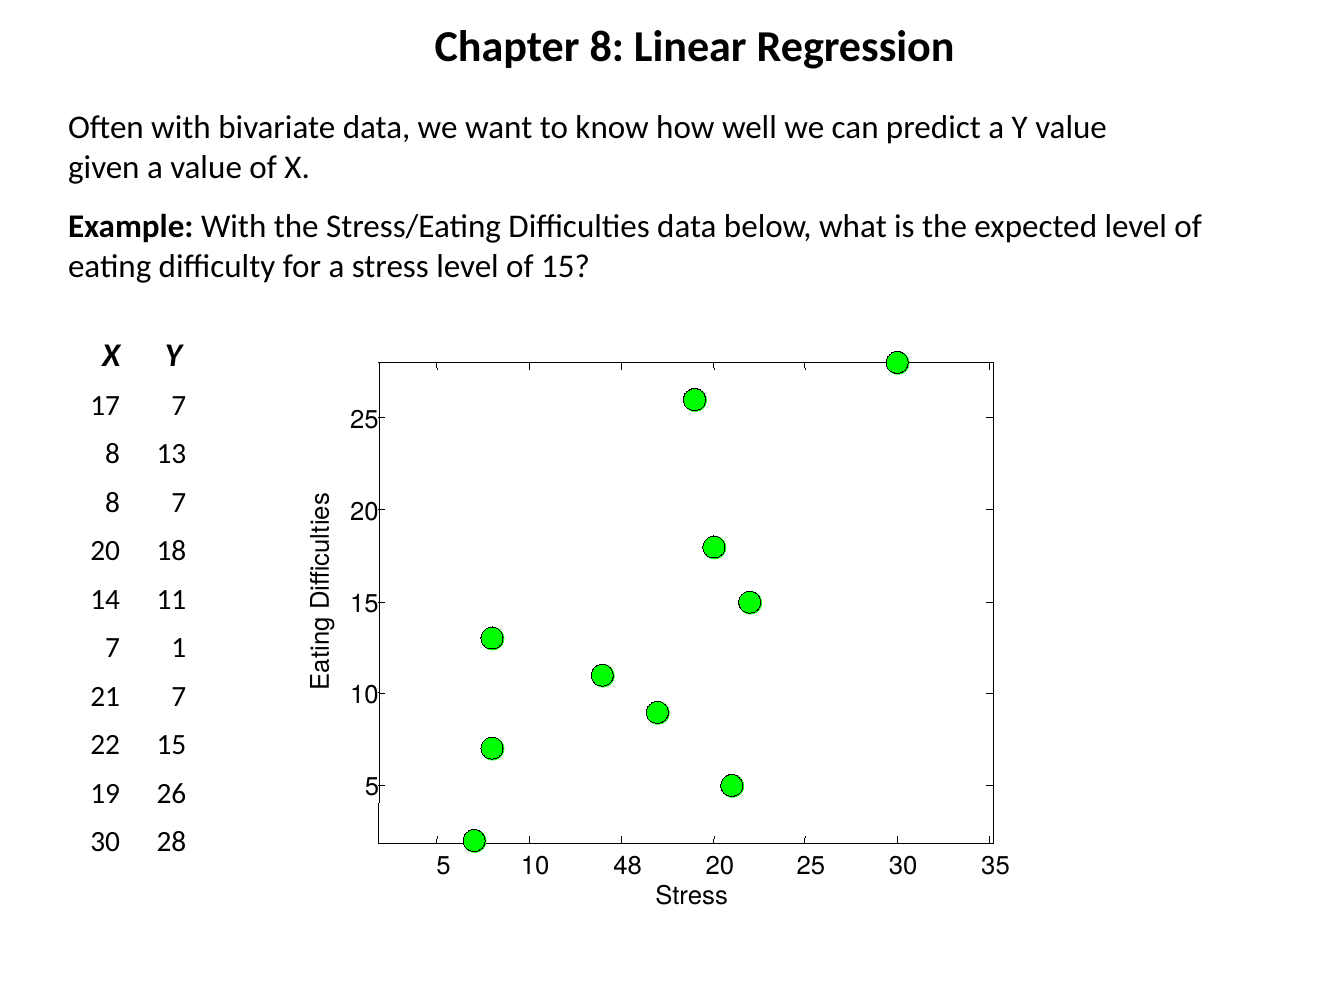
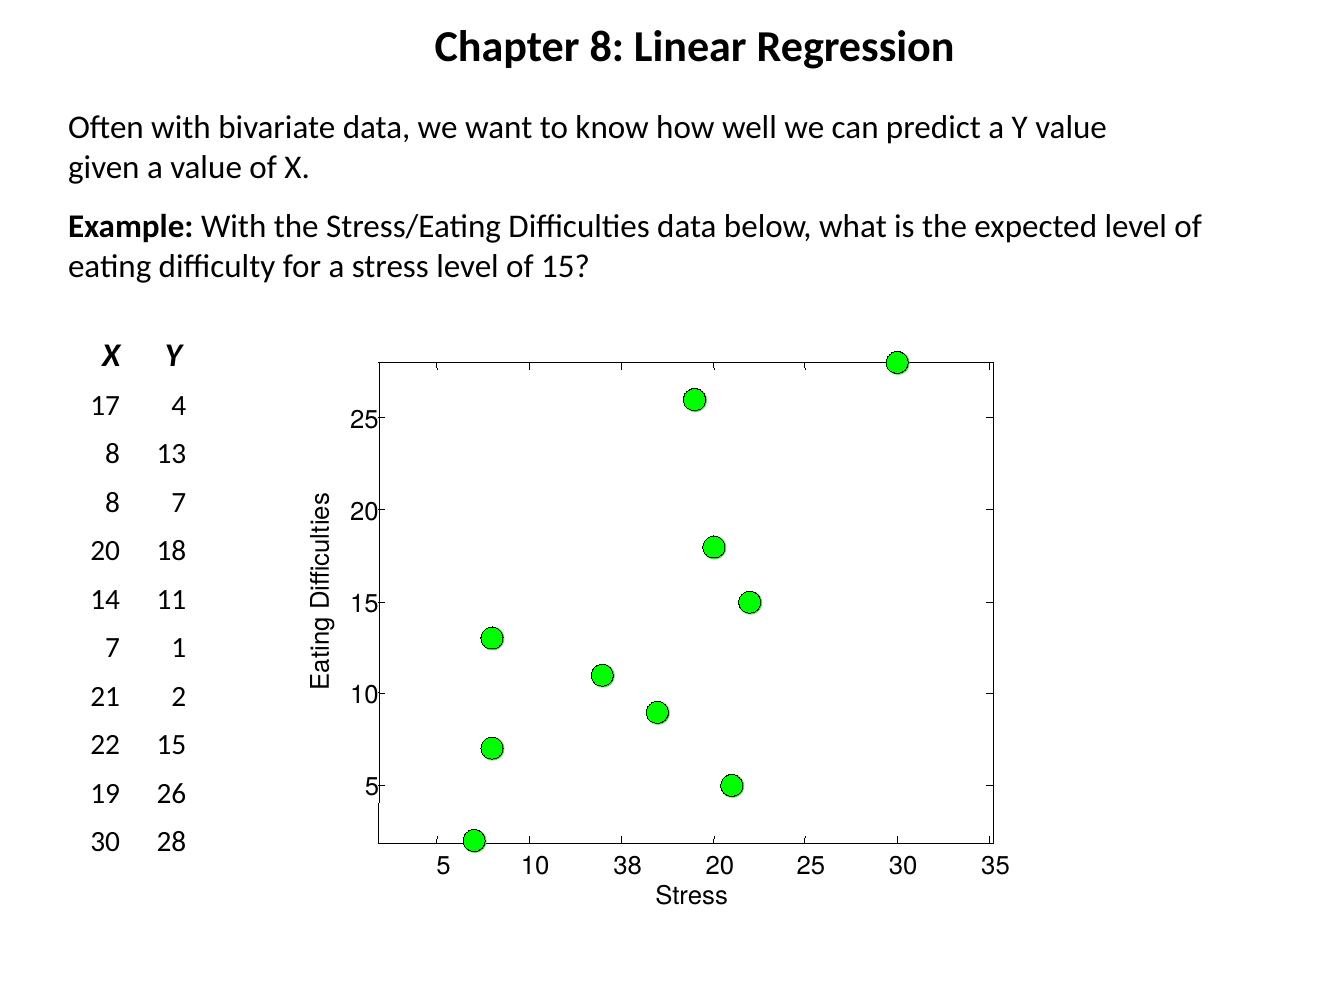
17 7: 7 -> 4
21 7: 7 -> 2
48: 48 -> 38
